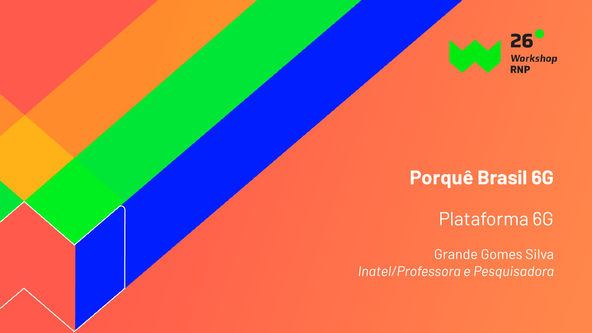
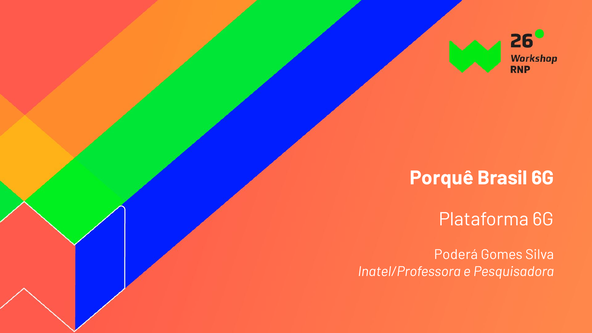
Grande: Grande -> Poderá
